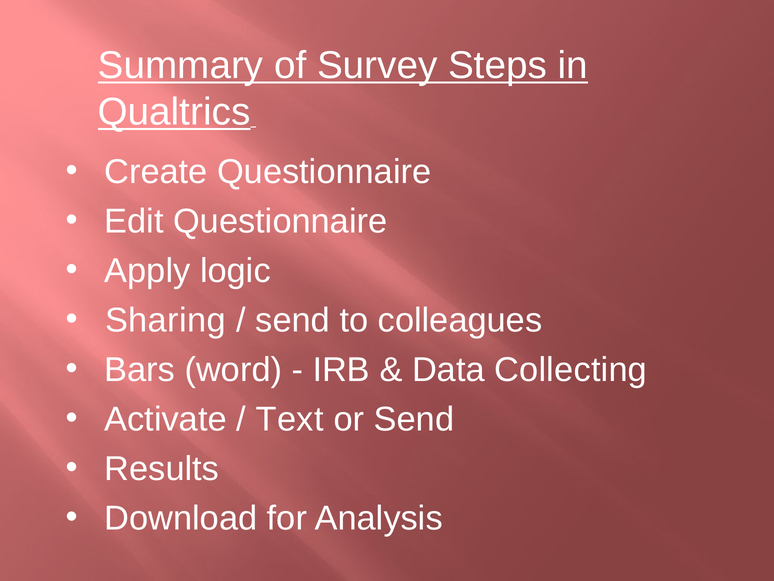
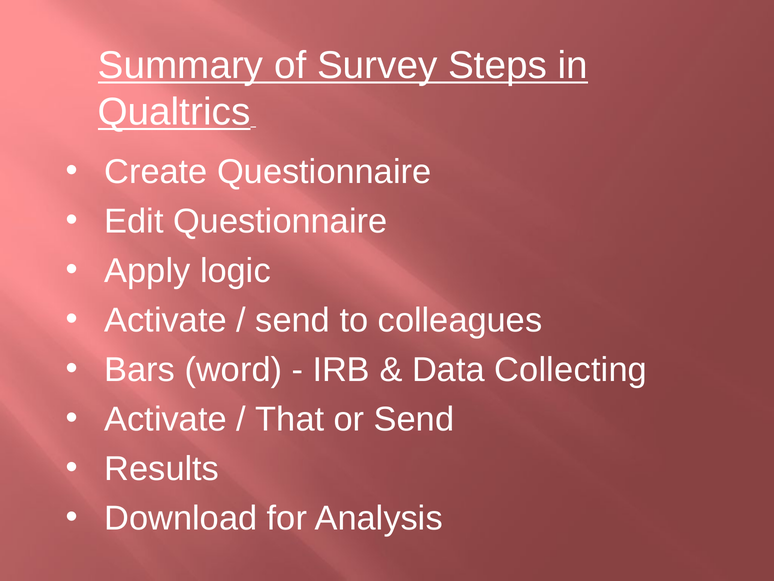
Sharing at (165, 320): Sharing -> Activate
Text: Text -> That
